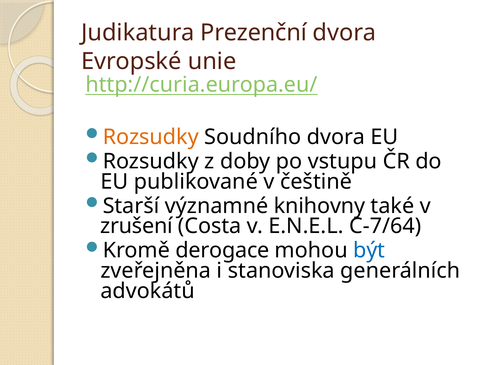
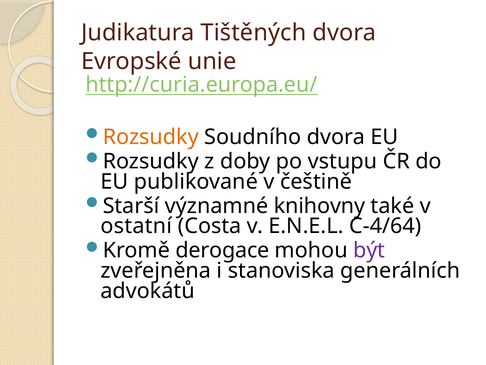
Prezenční: Prezenční -> Tištěných
zrušení: zrušení -> ostatní
C-7/64: C-7/64 -> C-4/64
být colour: blue -> purple
